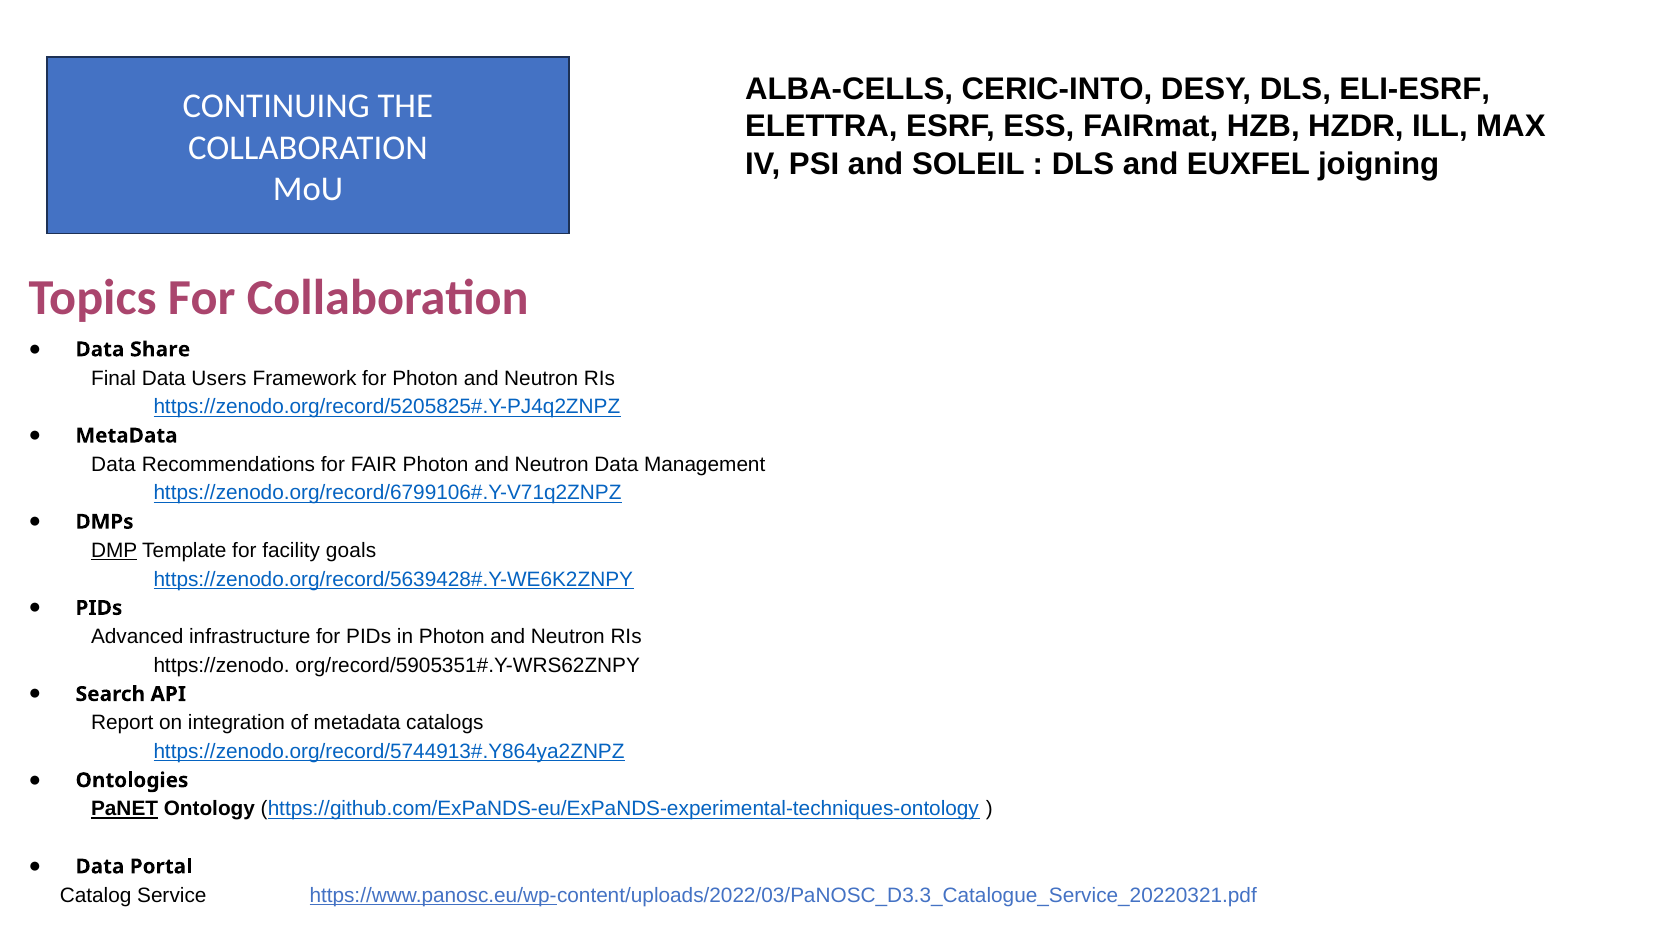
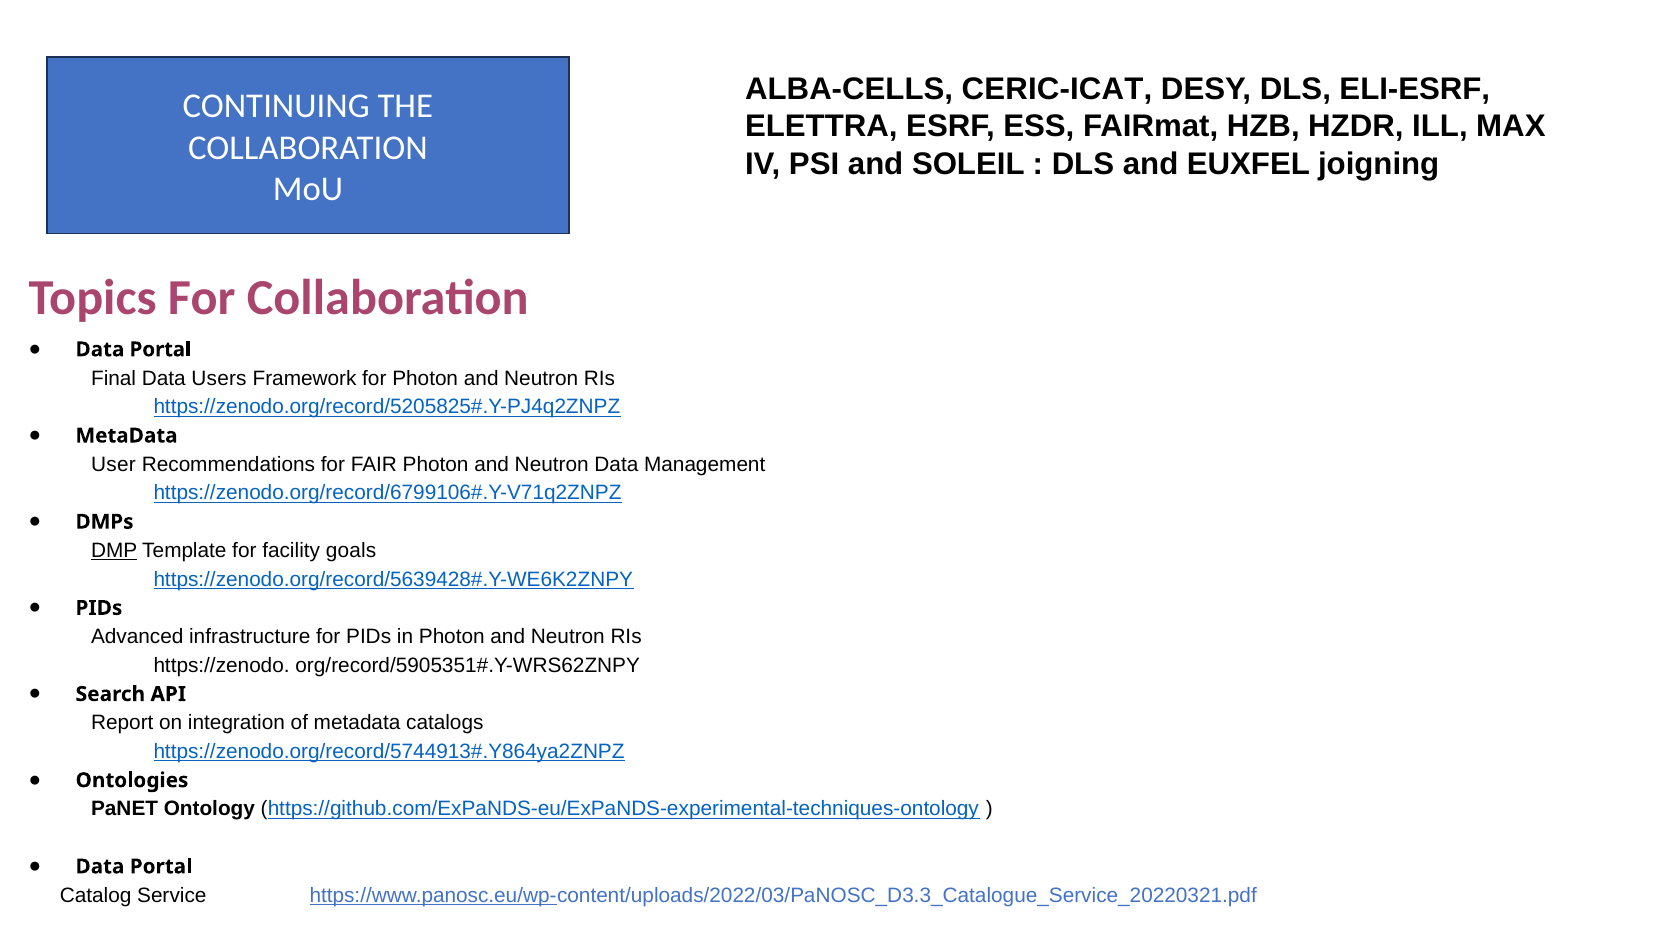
CERIC-INTO: CERIC-INTO -> CERIC-ICAT
Share at (160, 349): Share -> Portal
Data at (113, 464): Data -> User
PaNET underline: present -> none
